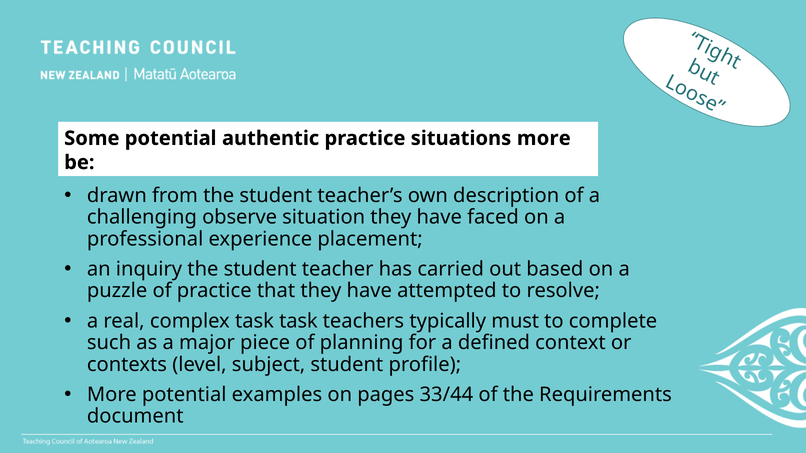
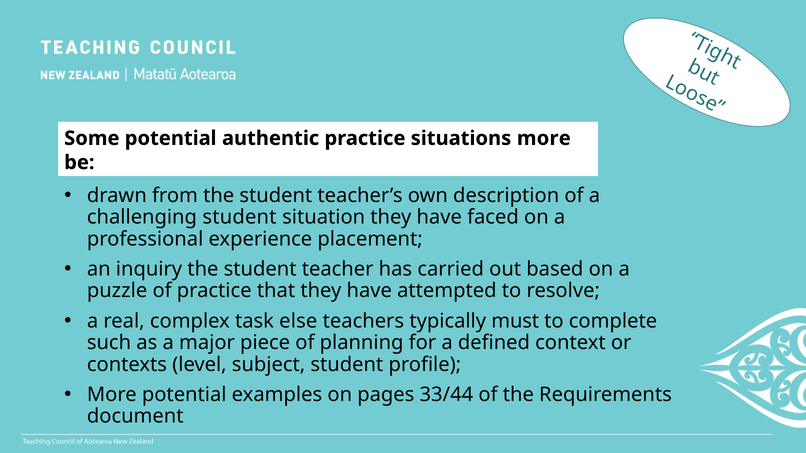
challenging observe: observe -> student
task task: task -> else
